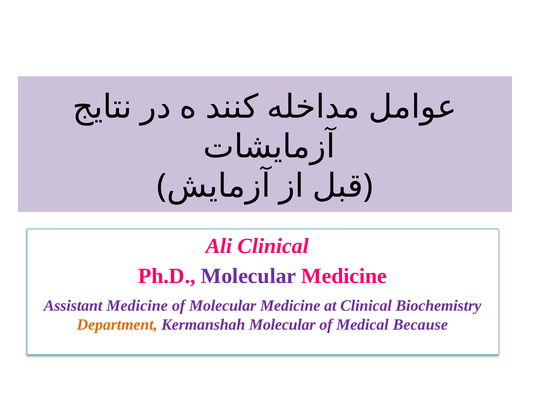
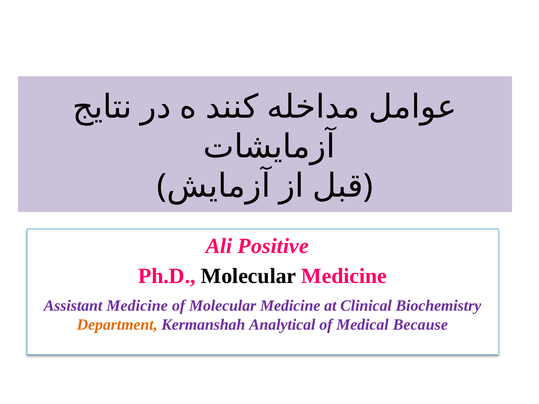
Ali Clinical: Clinical -> Positive
Molecular at (249, 276) colour: purple -> black
Kermanshah Molecular: Molecular -> Analytical
